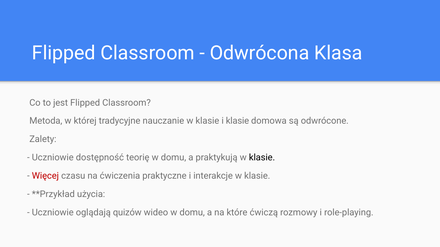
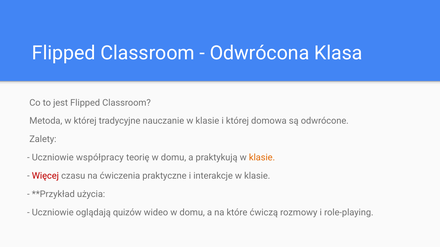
i klasie: klasie -> której
dostępność: dostępność -> współpracy
klasie at (262, 158) colour: black -> orange
